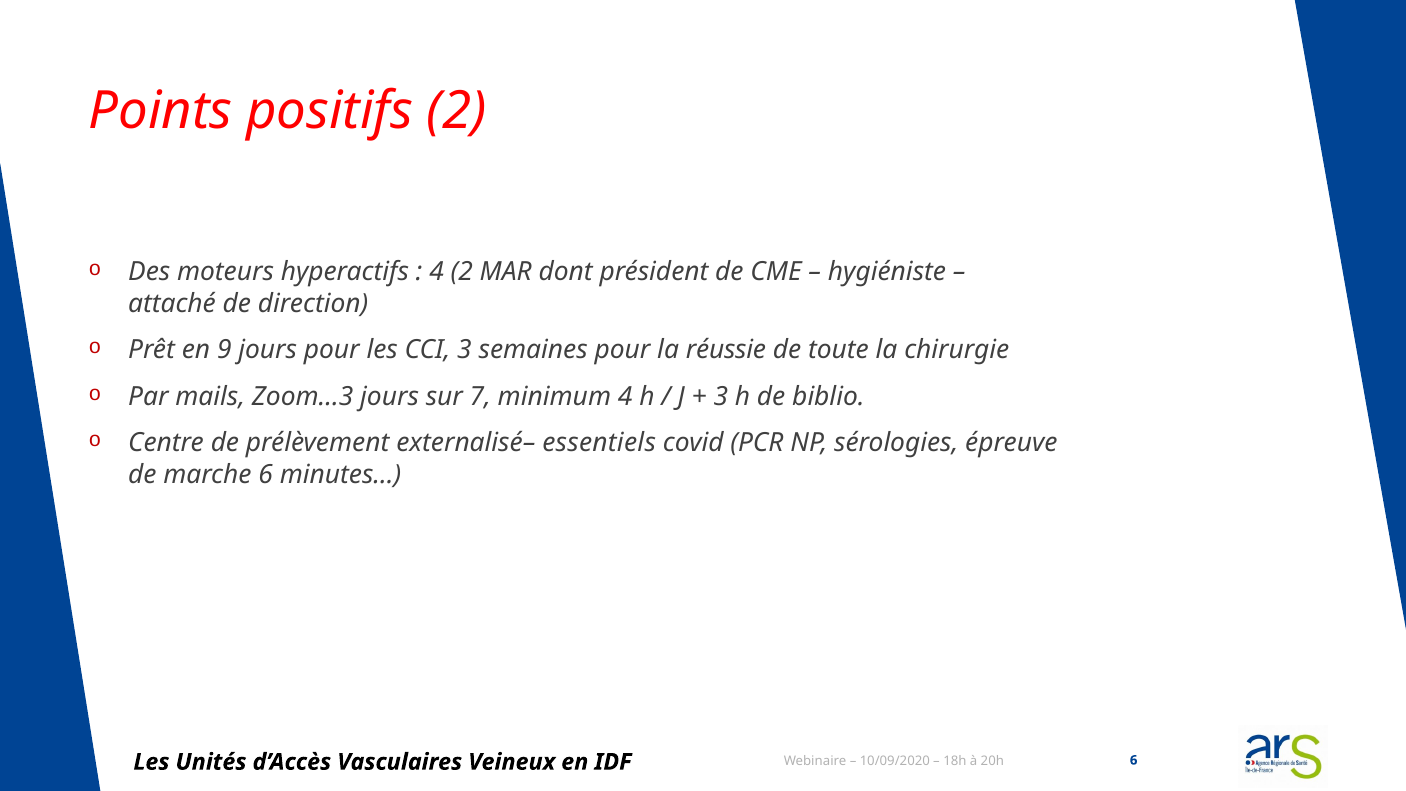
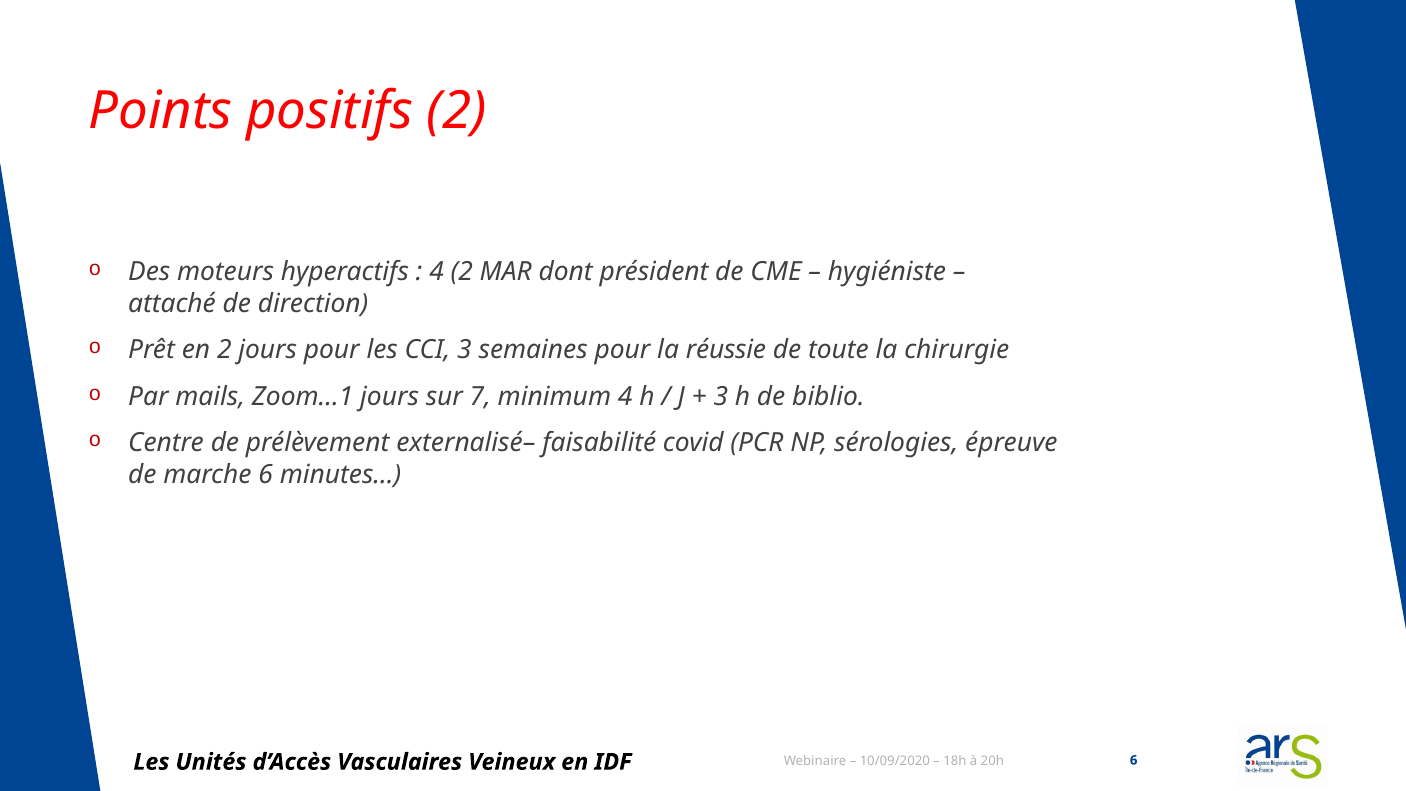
en 9: 9 -> 2
Zoom…3: Zoom…3 -> Zoom…1
essentiels: essentiels -> faisabilité
